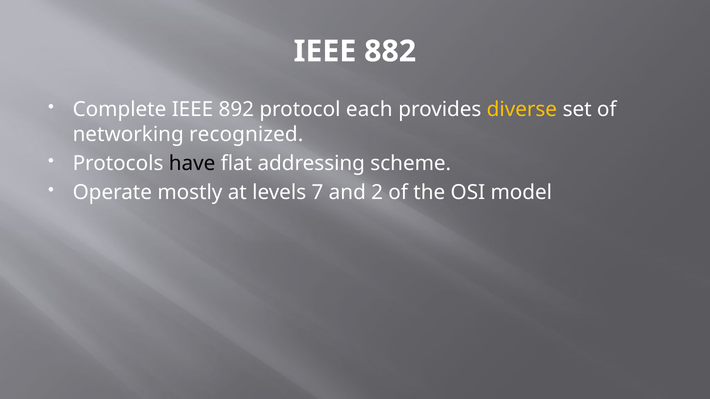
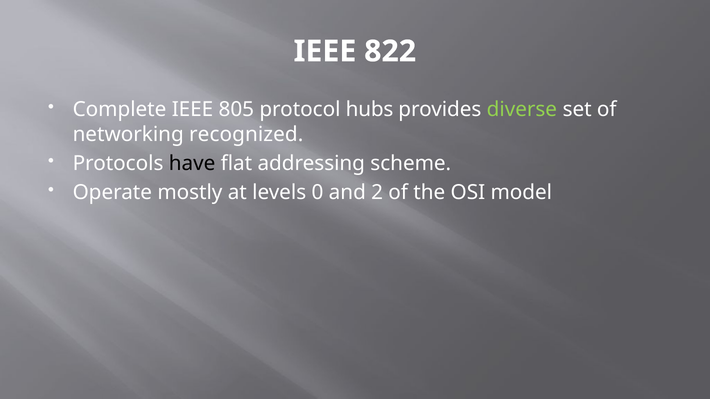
882: 882 -> 822
892: 892 -> 805
each: each -> hubs
diverse colour: yellow -> light green
7: 7 -> 0
